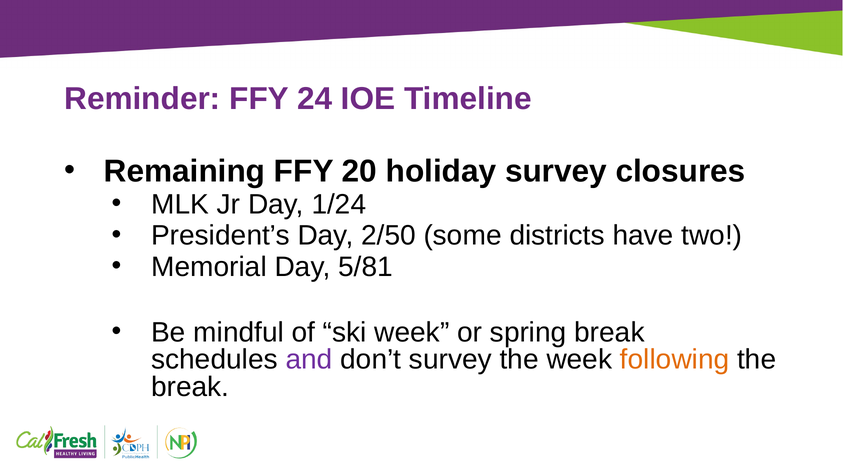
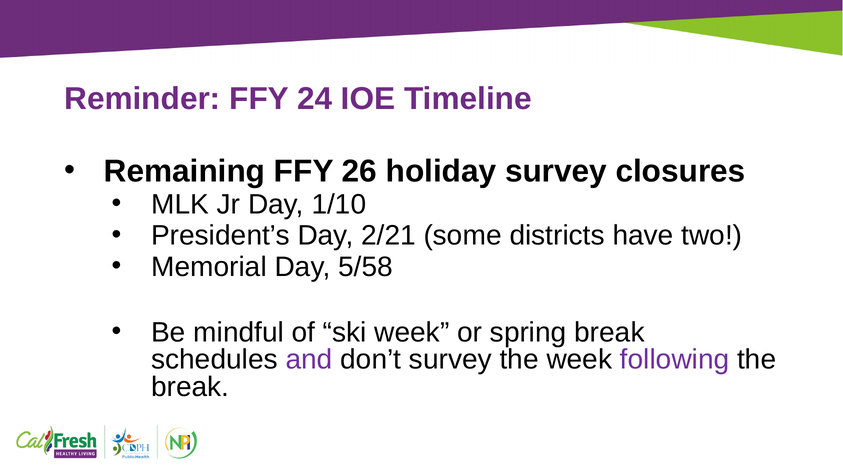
20: 20 -> 26
1/24: 1/24 -> 1/10
2/50: 2/50 -> 2/21
5/81: 5/81 -> 5/58
following colour: orange -> purple
